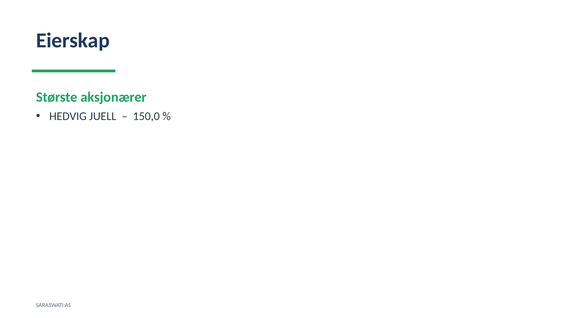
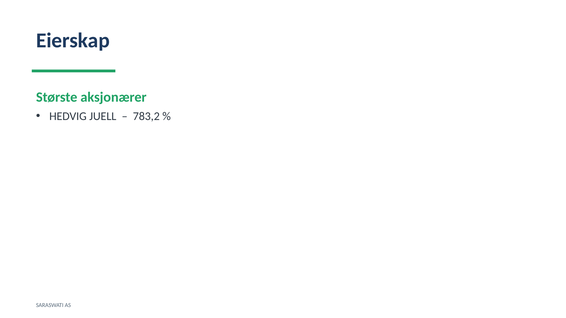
150,0: 150,0 -> 783,2
